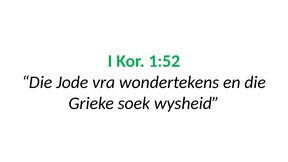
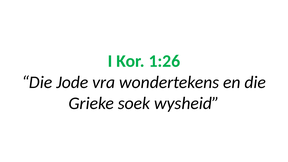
1:52: 1:52 -> 1:26
